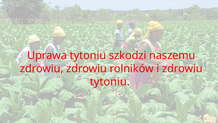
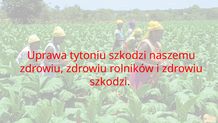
tytoniu at (110, 82): tytoniu -> szkodzi
